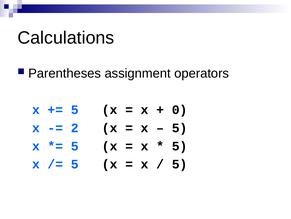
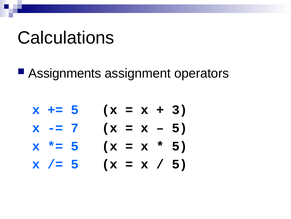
Parentheses: Parentheses -> Assignments
0: 0 -> 3
2: 2 -> 7
